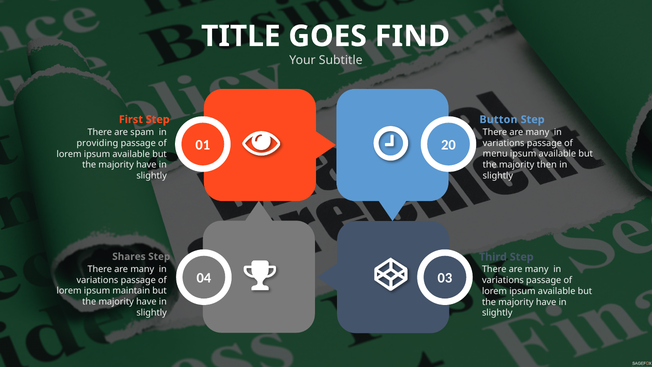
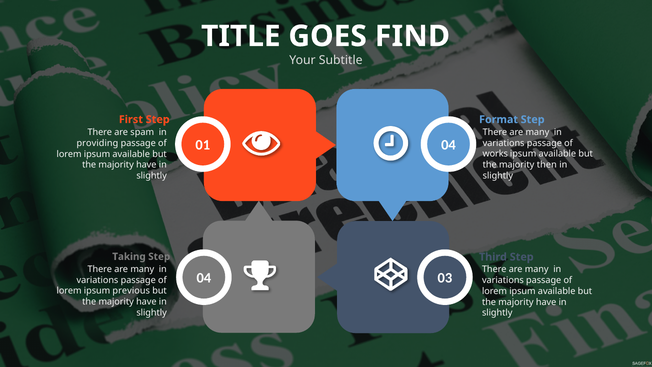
Button: Button -> Format
01 20: 20 -> 04
menu: menu -> works
Shares: Shares -> Taking
maintain: maintain -> previous
